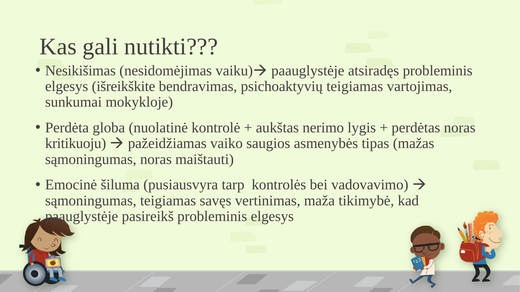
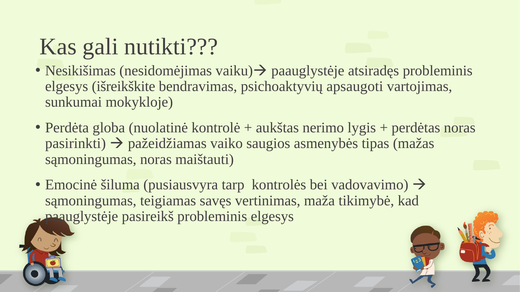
psichoaktyvių teigiamas: teigiamas -> apsaugoti
kritikuoju: kritikuoju -> pasirinkti
